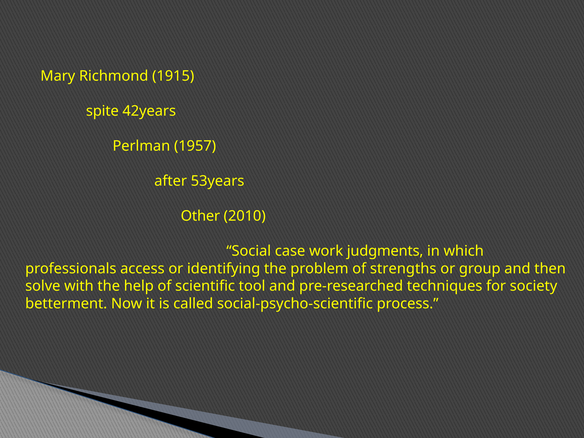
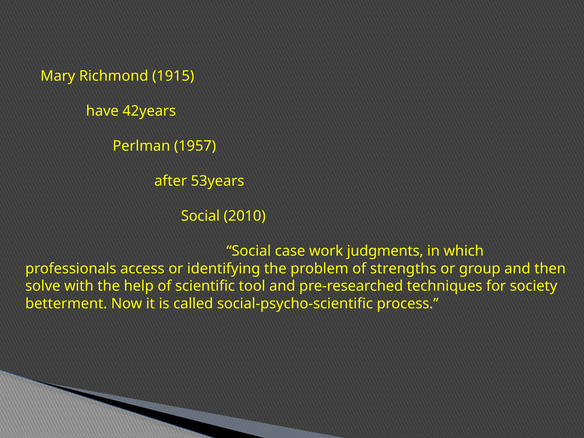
spite: spite -> have
Other at (200, 216): Other -> Social
